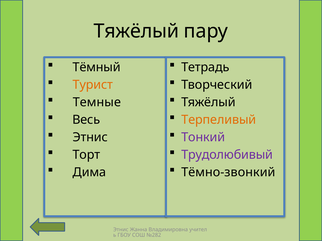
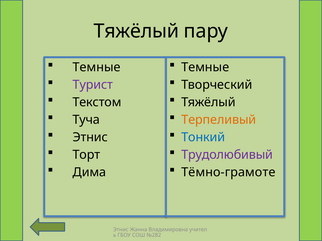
Тёмный at (97, 67): Тёмный -> Темные
Тетрадь at (205, 67): Тетрадь -> Темные
Турист colour: orange -> purple
Темные: Темные -> Текстом
Весь: Весь -> Туча
Тонкий colour: purple -> blue
Тёмно-звонкий: Тёмно-звонкий -> Тёмно-грамоте
